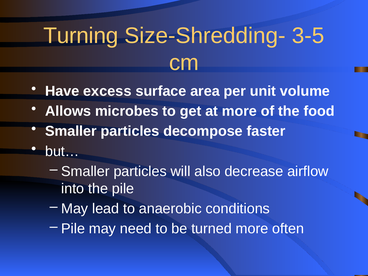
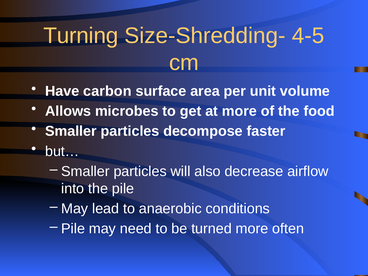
3-5: 3-5 -> 4-5
excess: excess -> carbon
